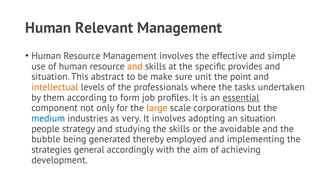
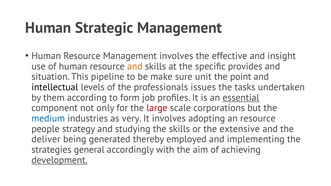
Relevant: Relevant -> Strategic
simple: simple -> insight
abstract: abstract -> pipeline
intellectual colour: orange -> black
where: where -> issues
large colour: orange -> red
an situation: situation -> resource
avoidable: avoidable -> extensive
bubble: bubble -> deliver
development underline: none -> present
